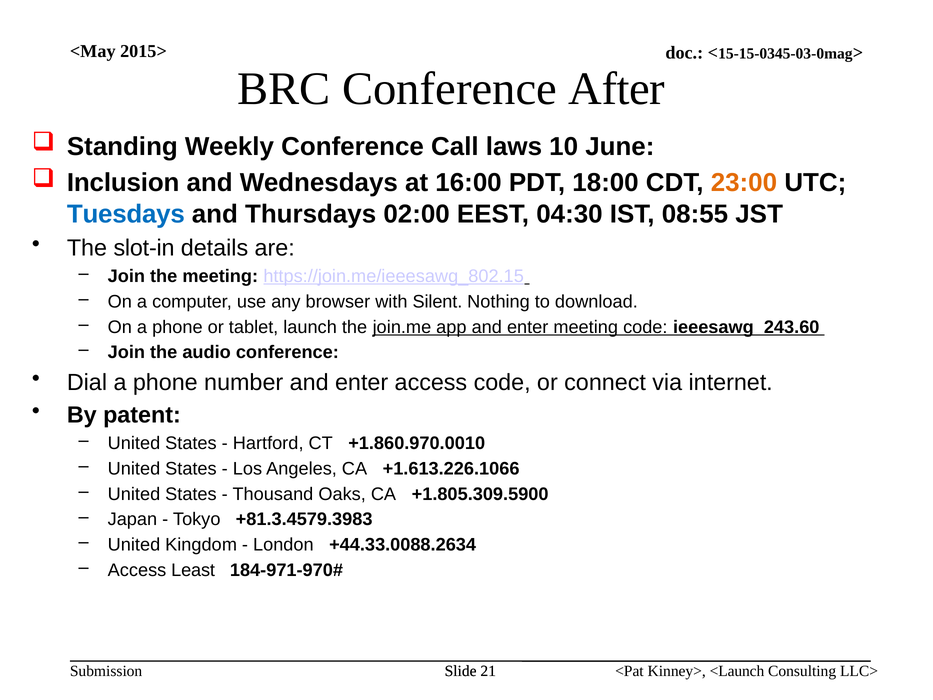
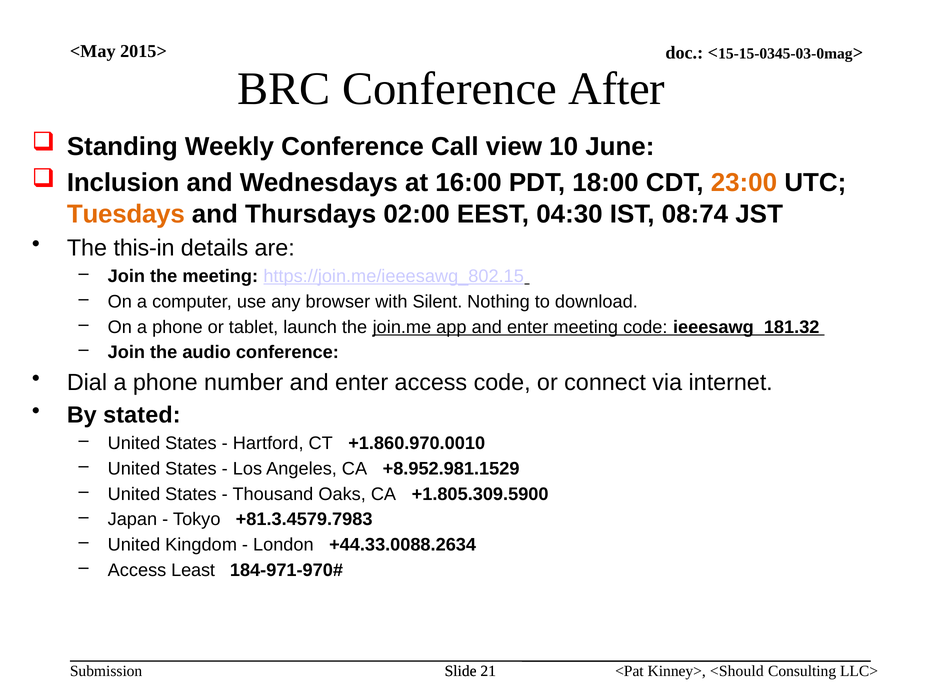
laws: laws -> view
Tuesdays colour: blue -> orange
08:55: 08:55 -> 08:74
slot-in: slot-in -> this-in
ieeesawg_243.60: ieeesawg_243.60 -> ieeesawg_181.32
patent: patent -> stated
+1.613.226.1066: +1.613.226.1066 -> +8.952.981.1529
+81.3.4579.3983: +81.3.4579.3983 -> +81.3.4579.7983
<Launch: <Launch -> <Should
